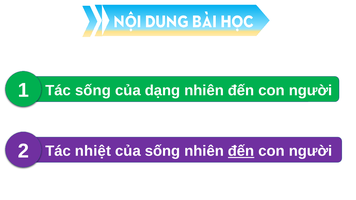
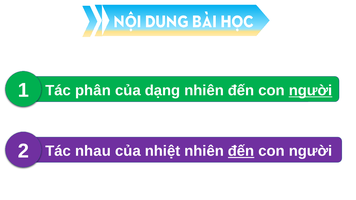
Tác sống: sống -> phân
người at (311, 91) underline: none -> present
nhiệt: nhiệt -> nhau
của sống: sống -> nhiệt
